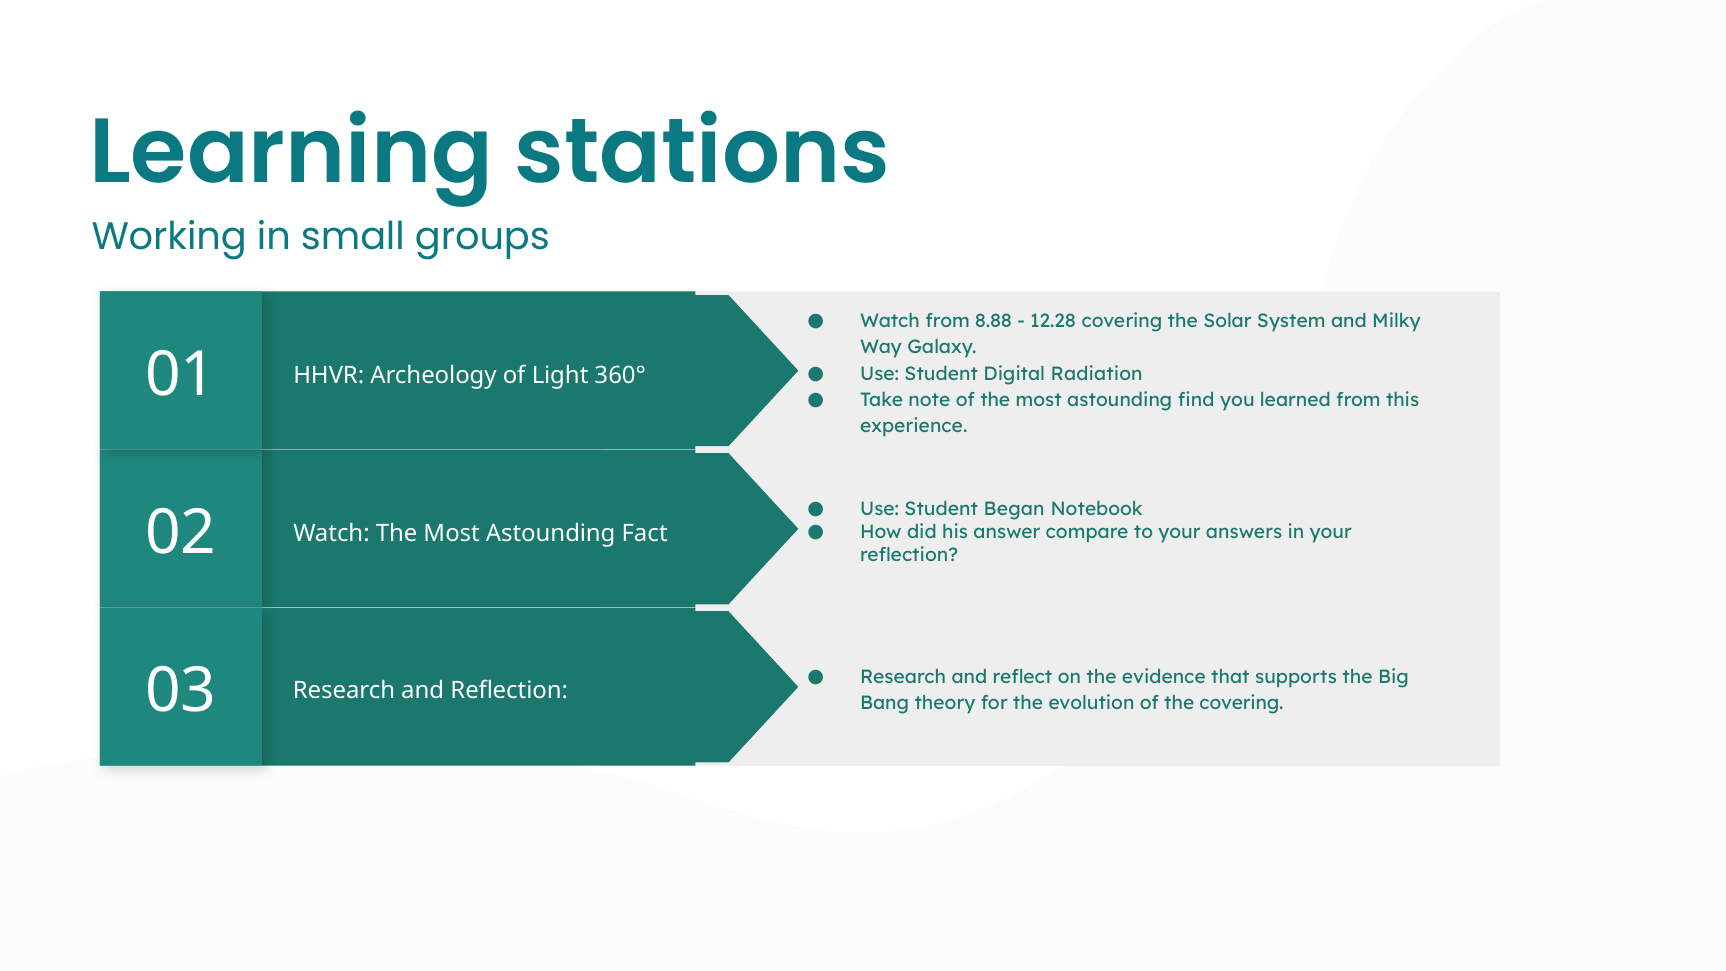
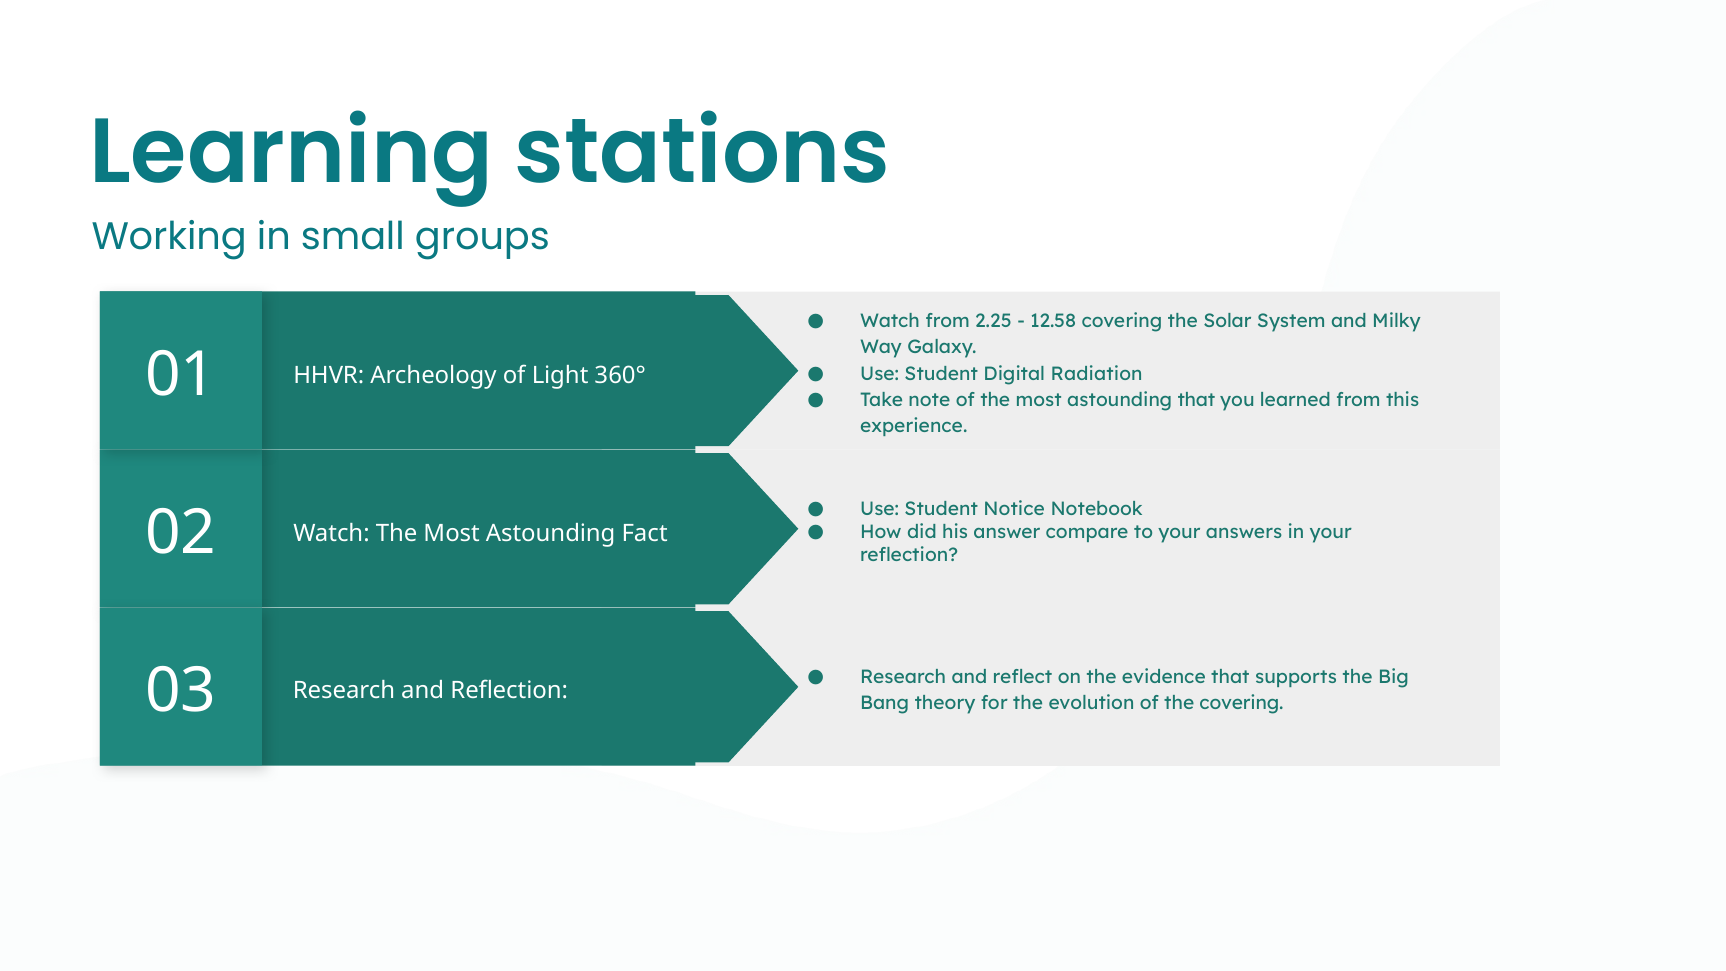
8.88: 8.88 -> 2.25
12.28: 12.28 -> 12.58
astounding find: find -> that
Began: Began -> Notice
